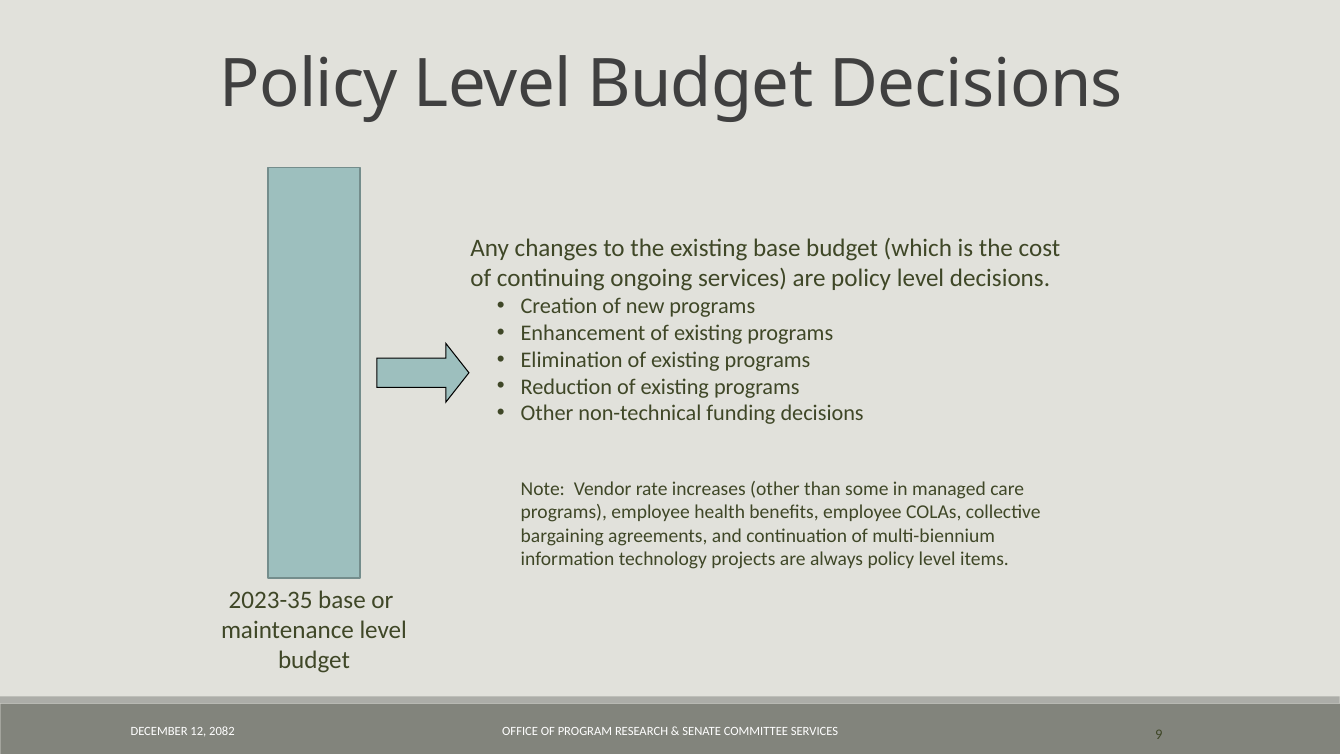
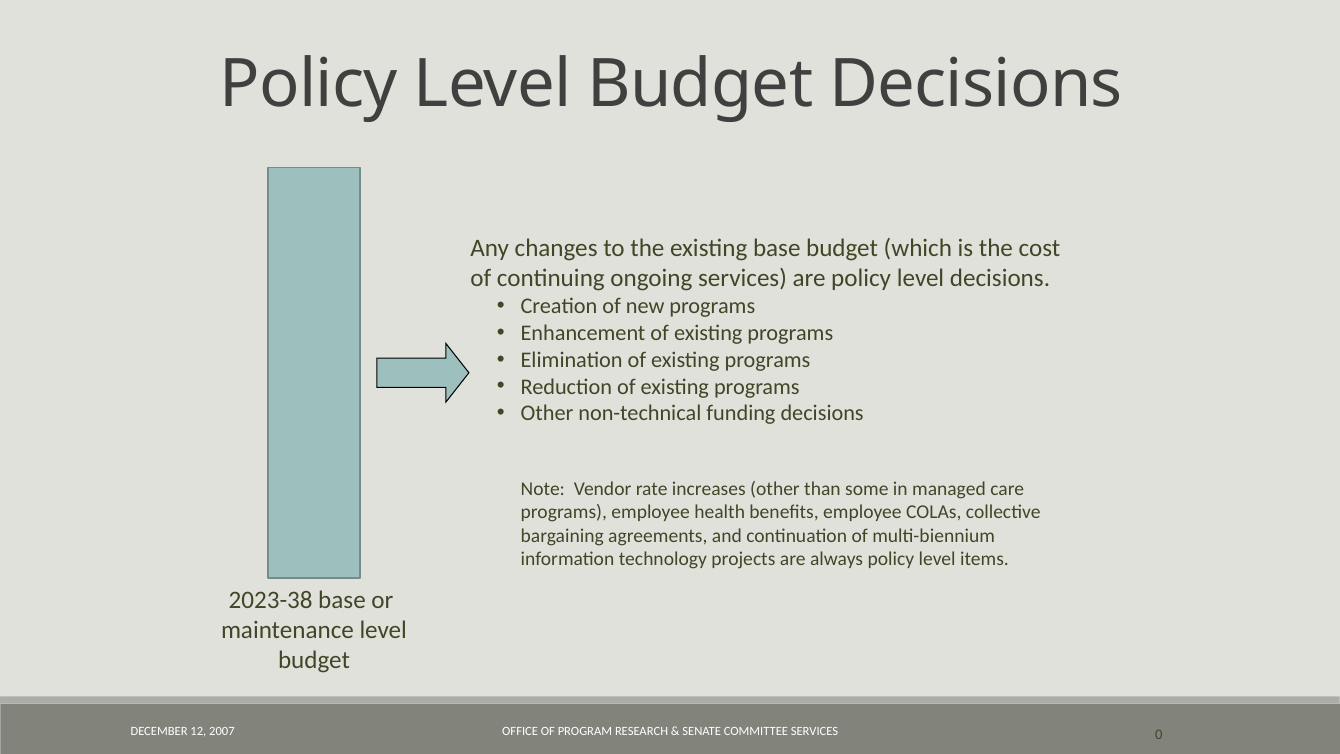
2023-35: 2023-35 -> 2023-38
2082: 2082 -> 2007
9: 9 -> 0
